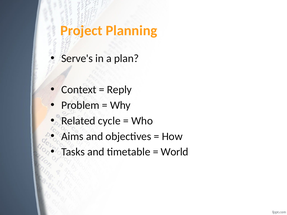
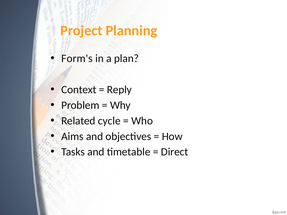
Serve's: Serve's -> Form's
World: World -> Direct
